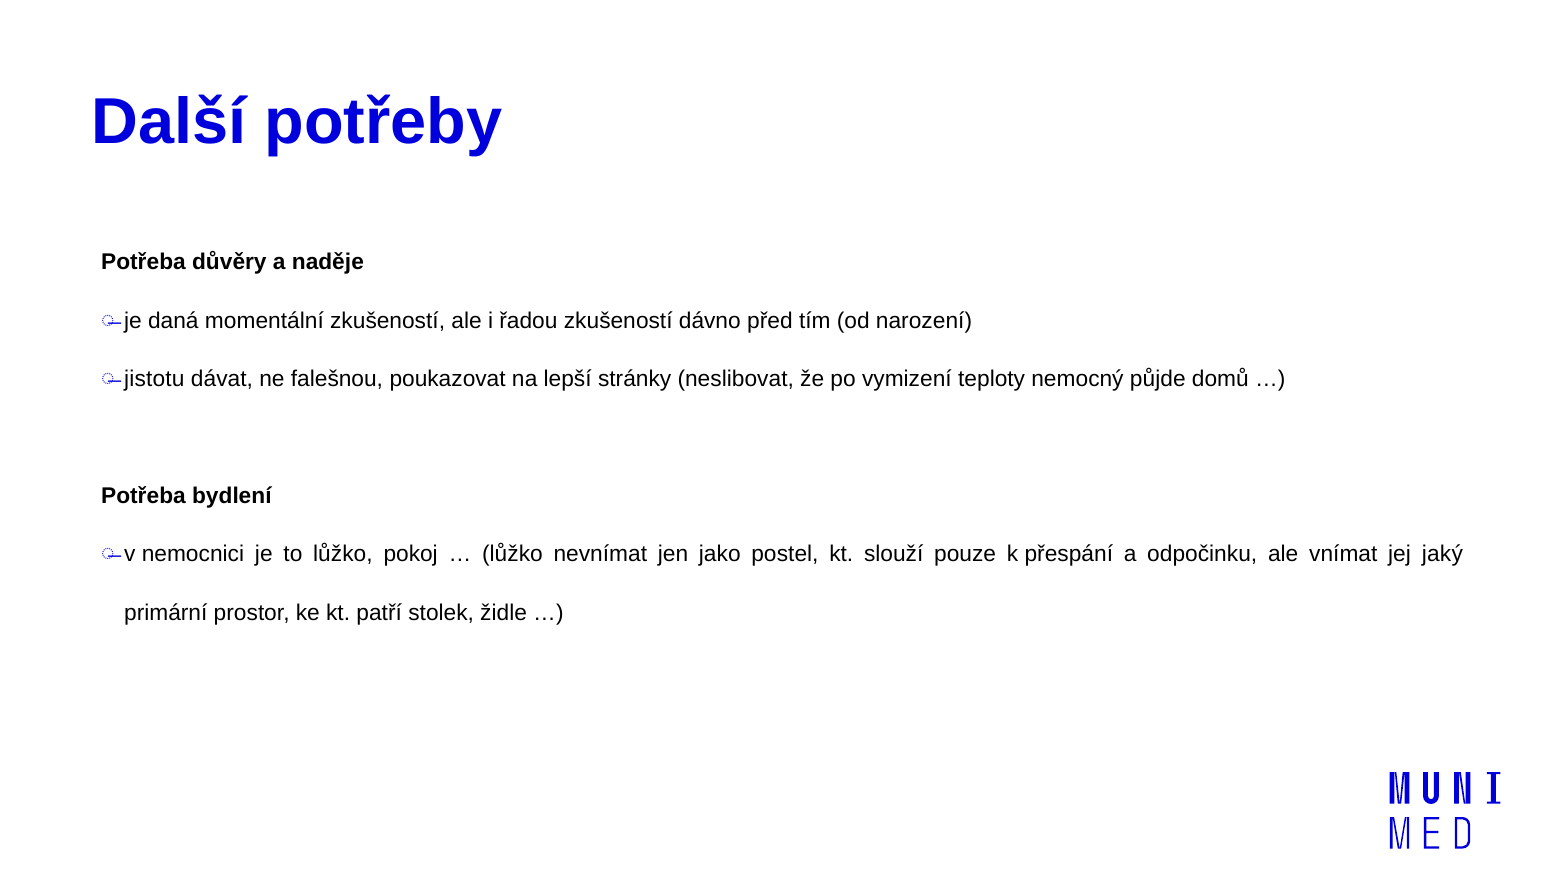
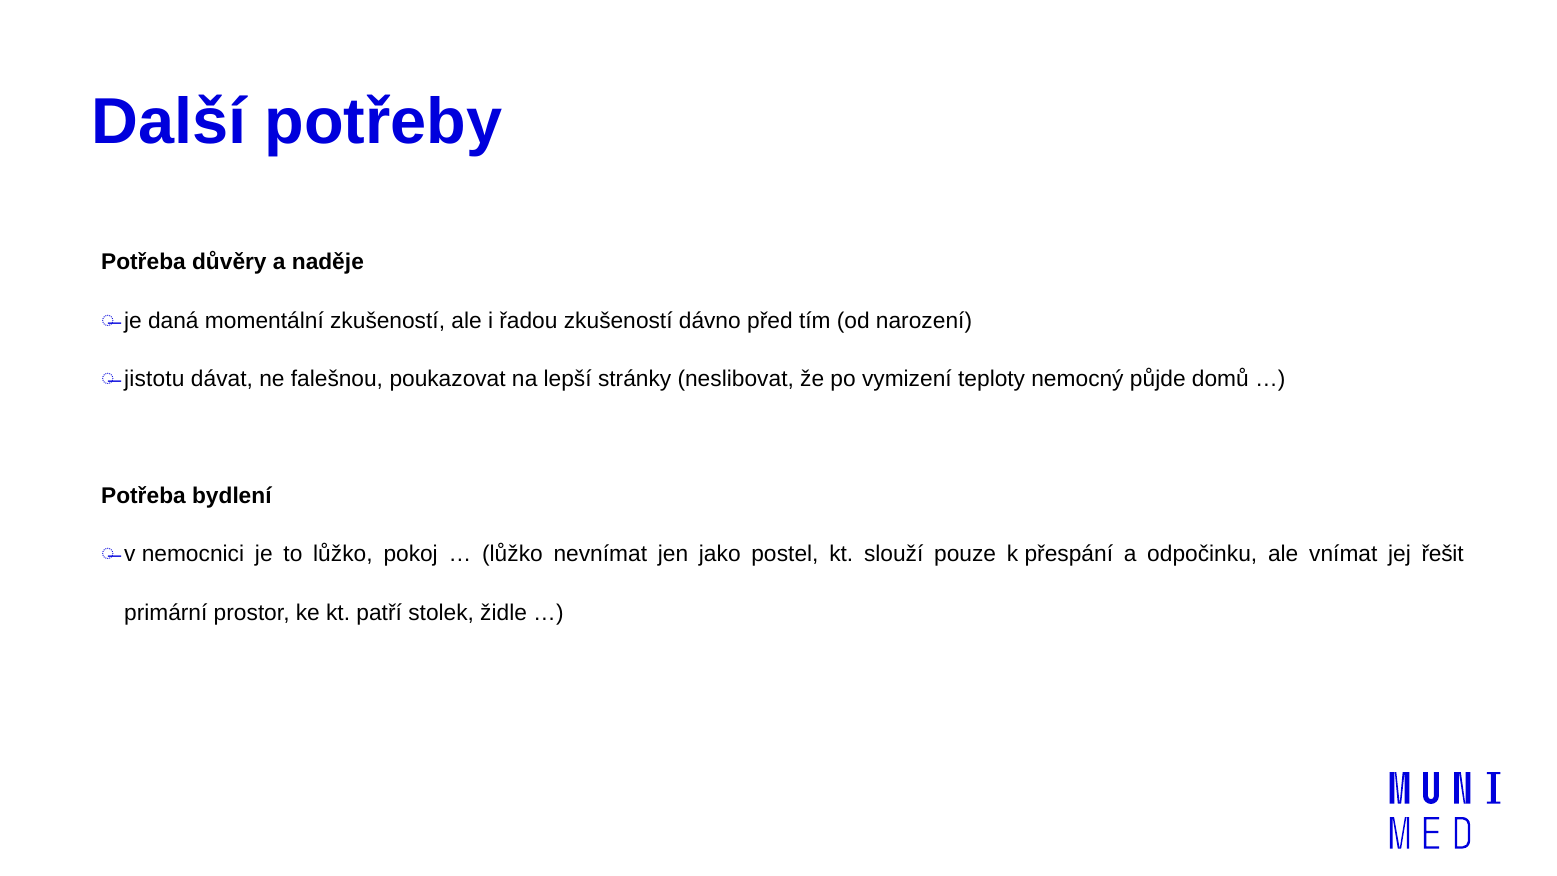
jaký: jaký -> řešit
